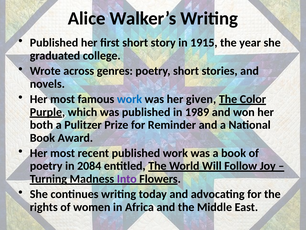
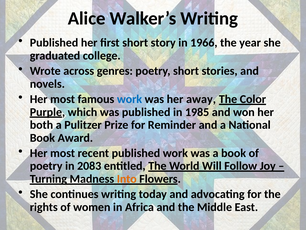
1915: 1915 -> 1966
given: given -> away
1989: 1989 -> 1985
2084: 2084 -> 2083
Into colour: purple -> orange
